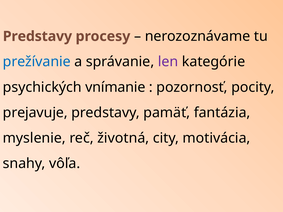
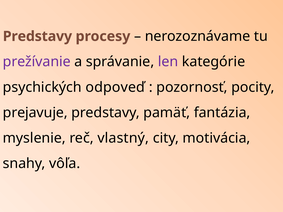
prežívanie colour: blue -> purple
vnímanie: vnímanie -> odpoveď
životná: životná -> vlastný
